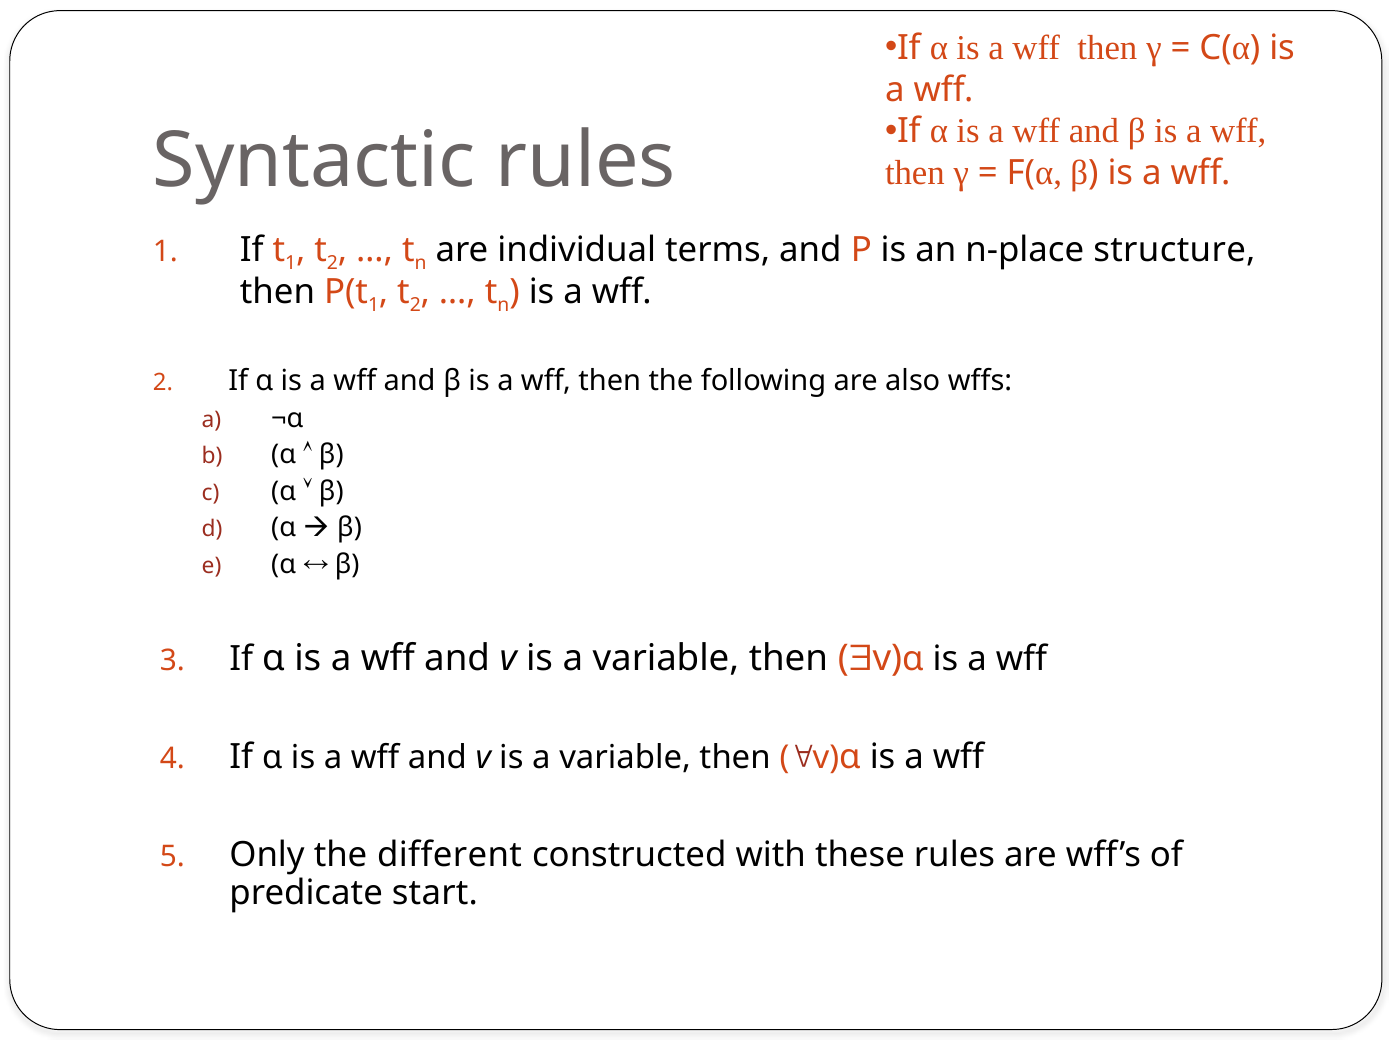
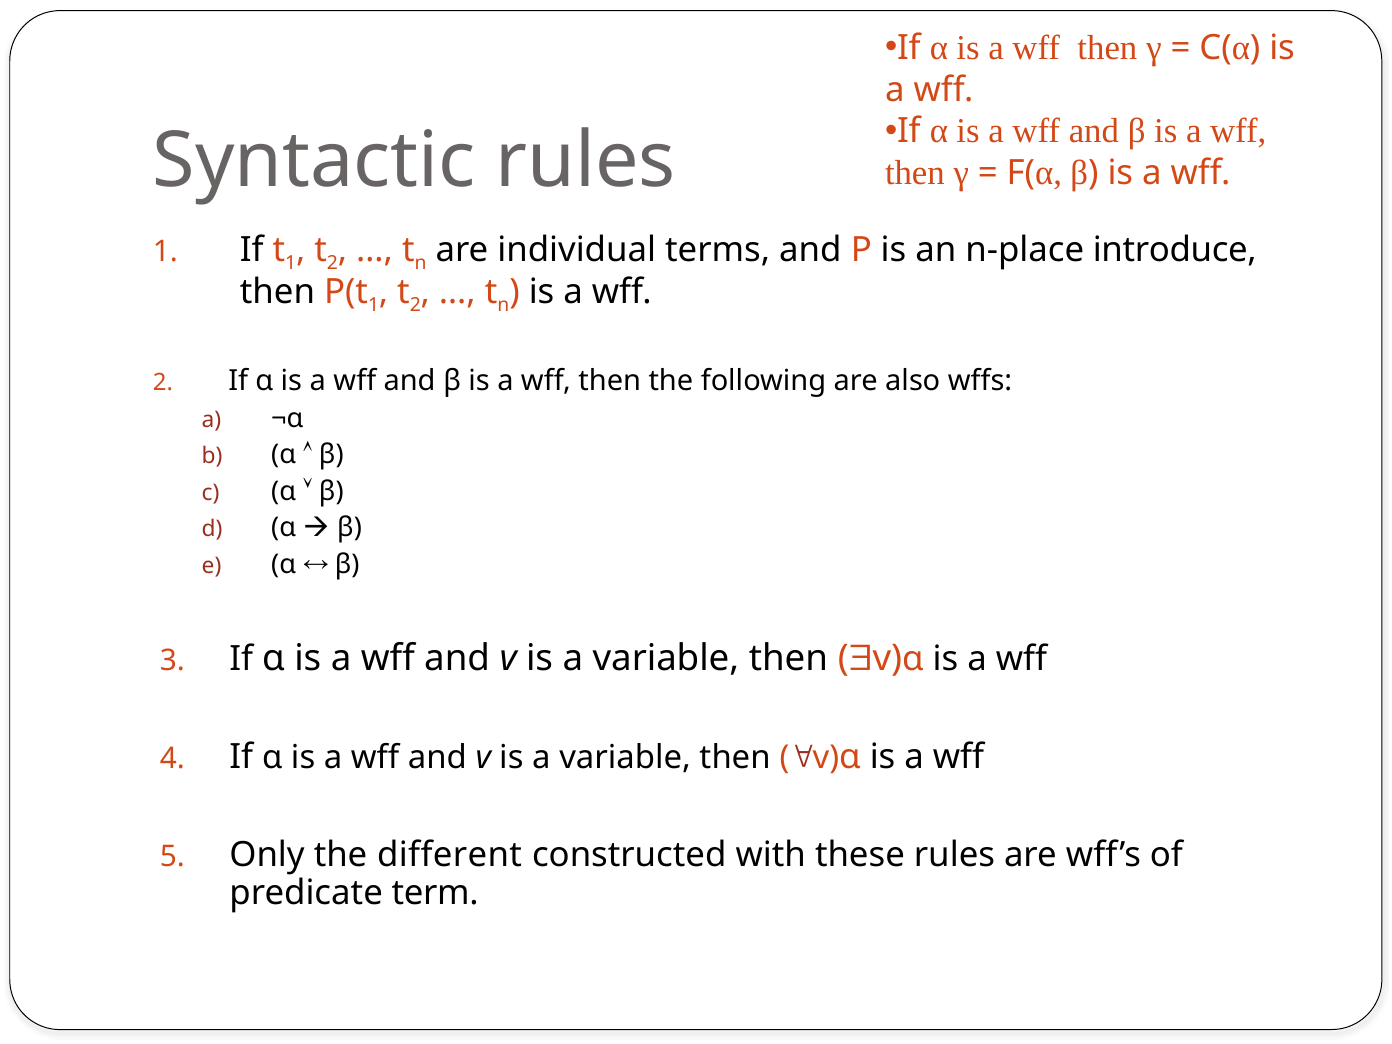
structure: structure -> introduce
start: start -> term
